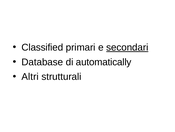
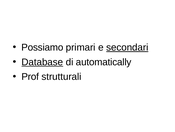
Classified: Classified -> Possiamo
Database underline: none -> present
Altri: Altri -> Prof
